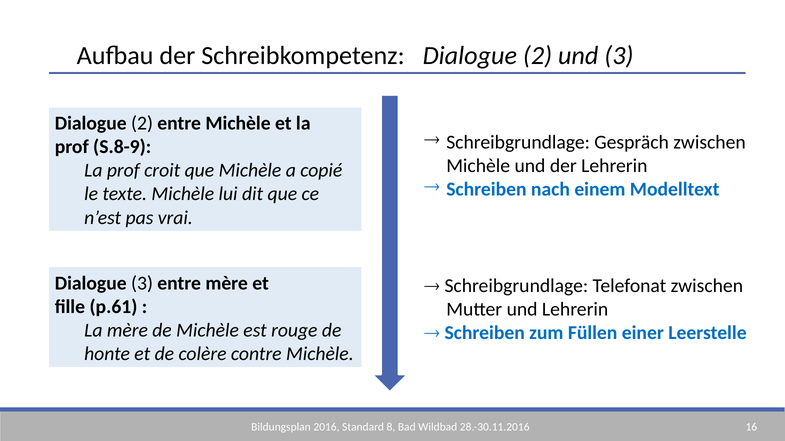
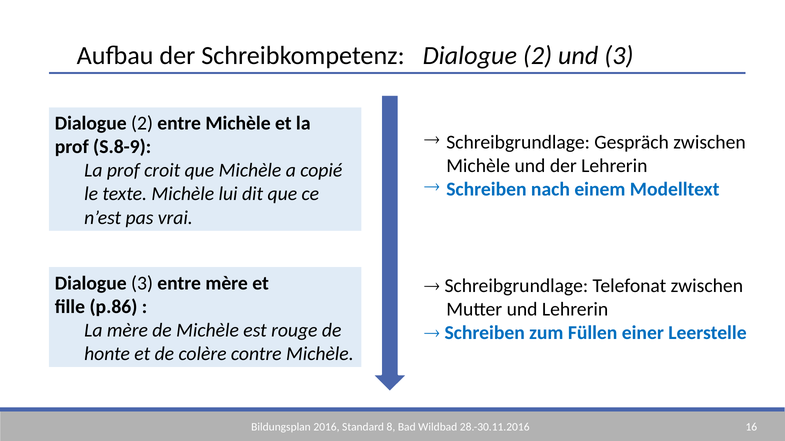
p.61: p.61 -> p.86
